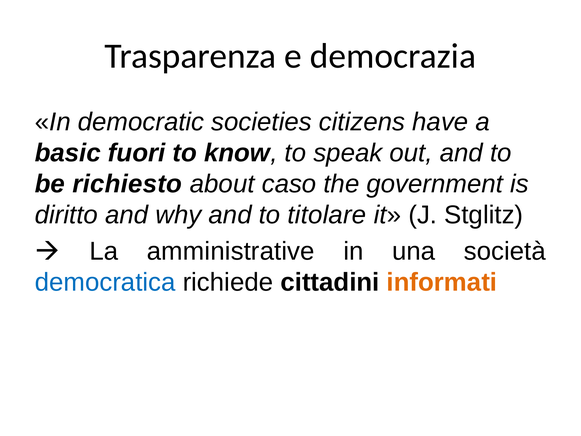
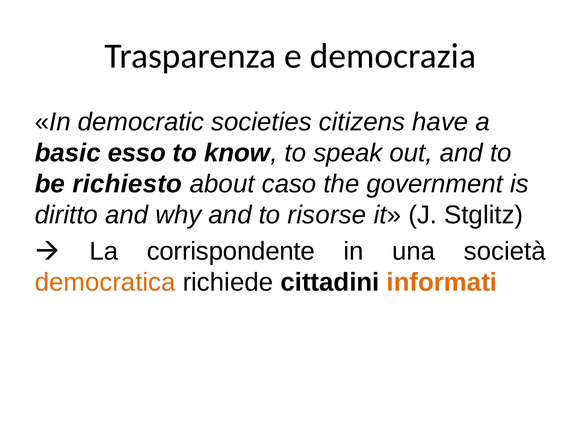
fuori: fuori -> esso
titolare: titolare -> risorse
amministrative: amministrative -> corrispondente
democratica colour: blue -> orange
